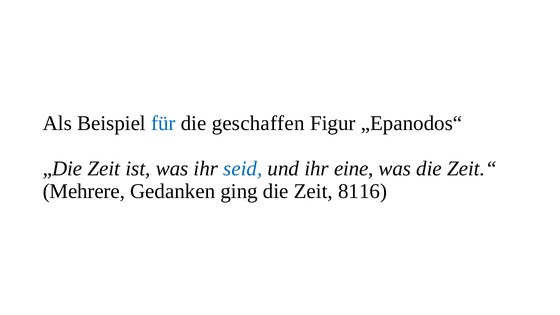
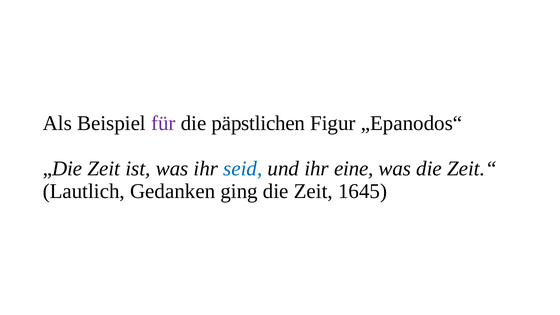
für colour: blue -> purple
geschaffen: geschaffen -> päpstlichen
Mehrere: Mehrere -> Lautlich
8116: 8116 -> 1645
